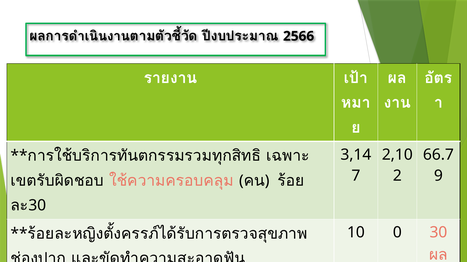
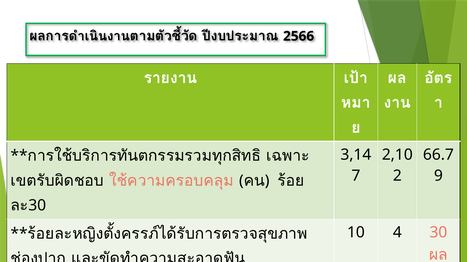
0: 0 -> 4
